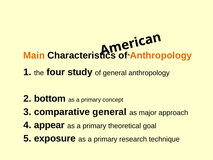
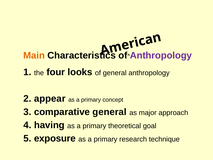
Anthropology at (161, 55) colour: orange -> purple
study: study -> looks
bottom: bottom -> appear
appear: appear -> having
